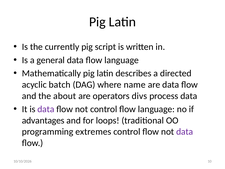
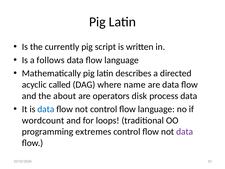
general: general -> follows
batch: batch -> called
divs: divs -> disk
data at (46, 109) colour: purple -> blue
advantages: advantages -> wordcount
